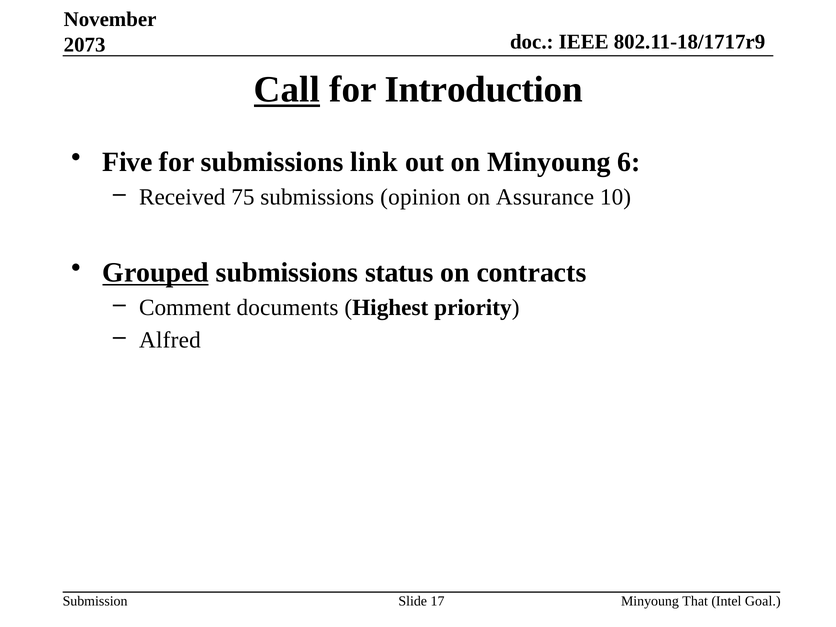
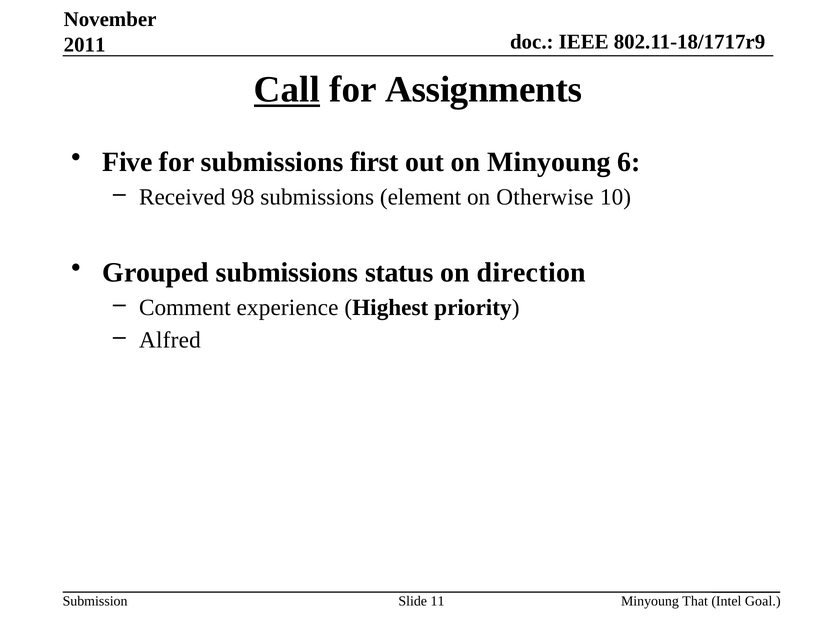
2073: 2073 -> 2011
Introduction: Introduction -> Assignments
link: link -> first
75: 75 -> 98
opinion: opinion -> element
Assurance: Assurance -> Otherwise
Grouped underline: present -> none
contracts: contracts -> direction
documents: documents -> experience
17: 17 -> 11
